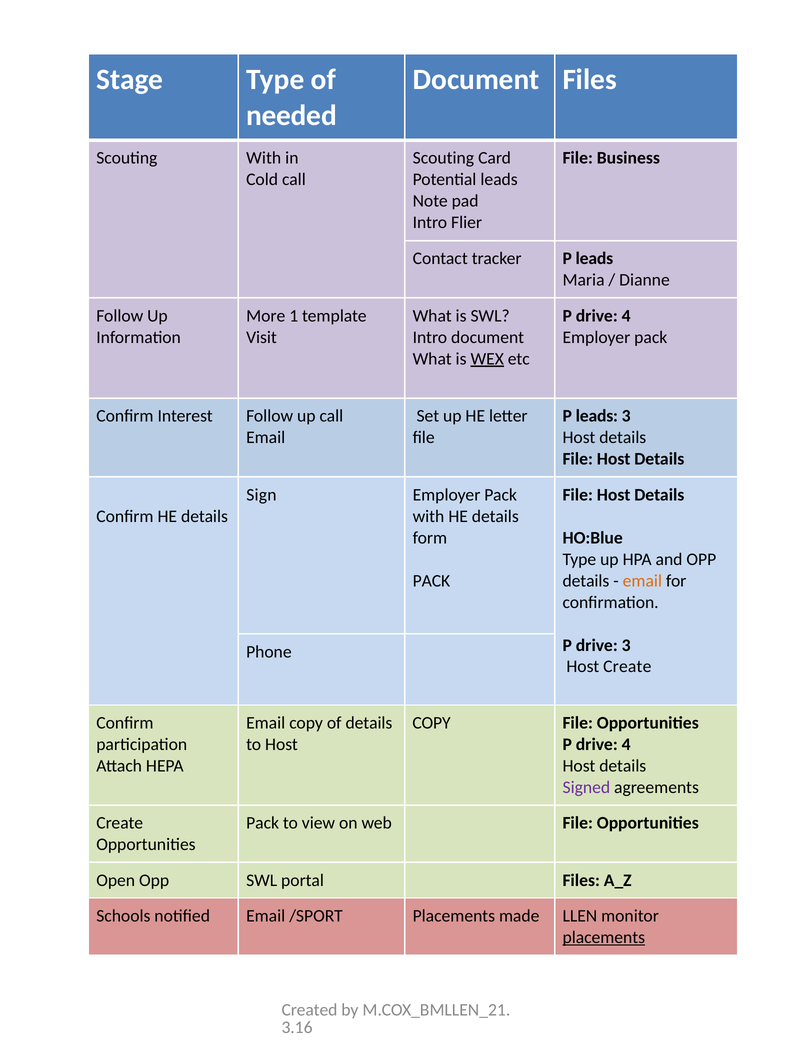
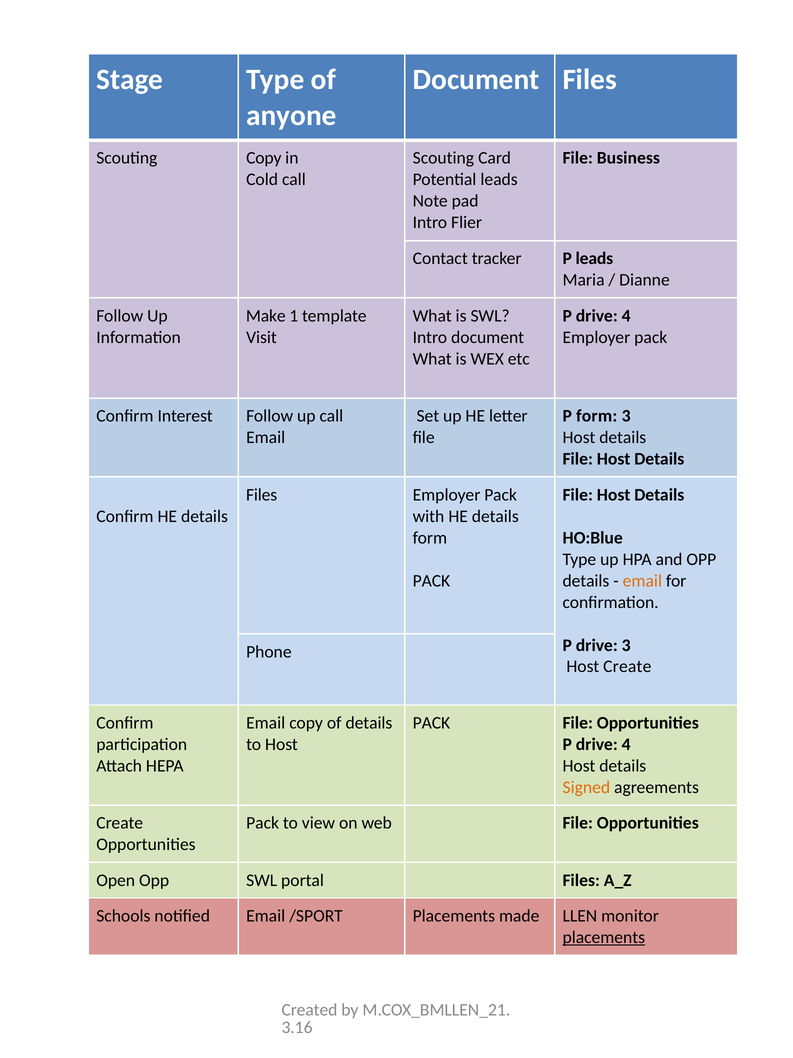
needed: needed -> anyone
Scouting With: With -> Copy
More: More -> Make
WEX underline: present -> none
leads at (597, 416): leads -> form
Sign at (261, 494): Sign -> Files
COPY at (431, 723): COPY -> PACK
Signed colour: purple -> orange
